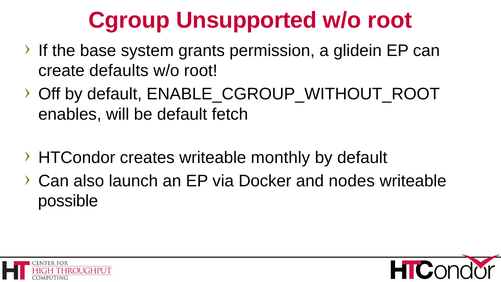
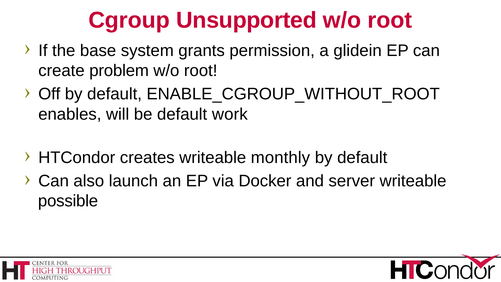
defaults: defaults -> problem
fetch: fetch -> work
nodes: nodes -> server
